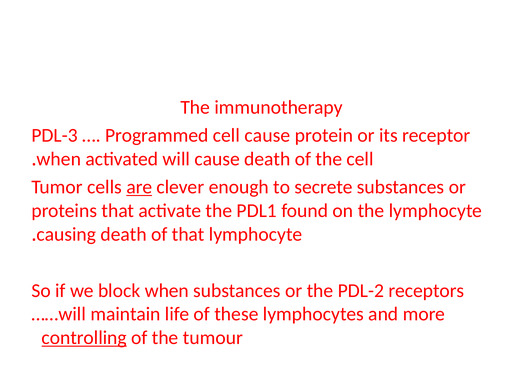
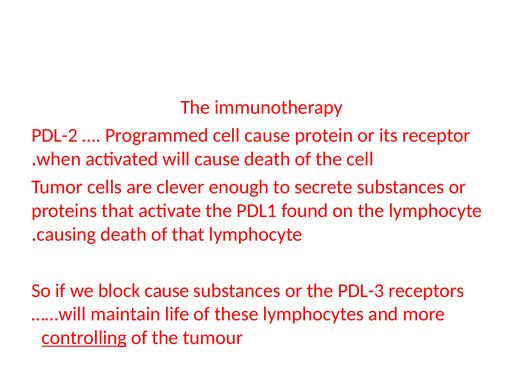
PDL-3: PDL-3 -> PDL-2
are underline: present -> none
block when: when -> cause
PDL-2: PDL-2 -> PDL-3
